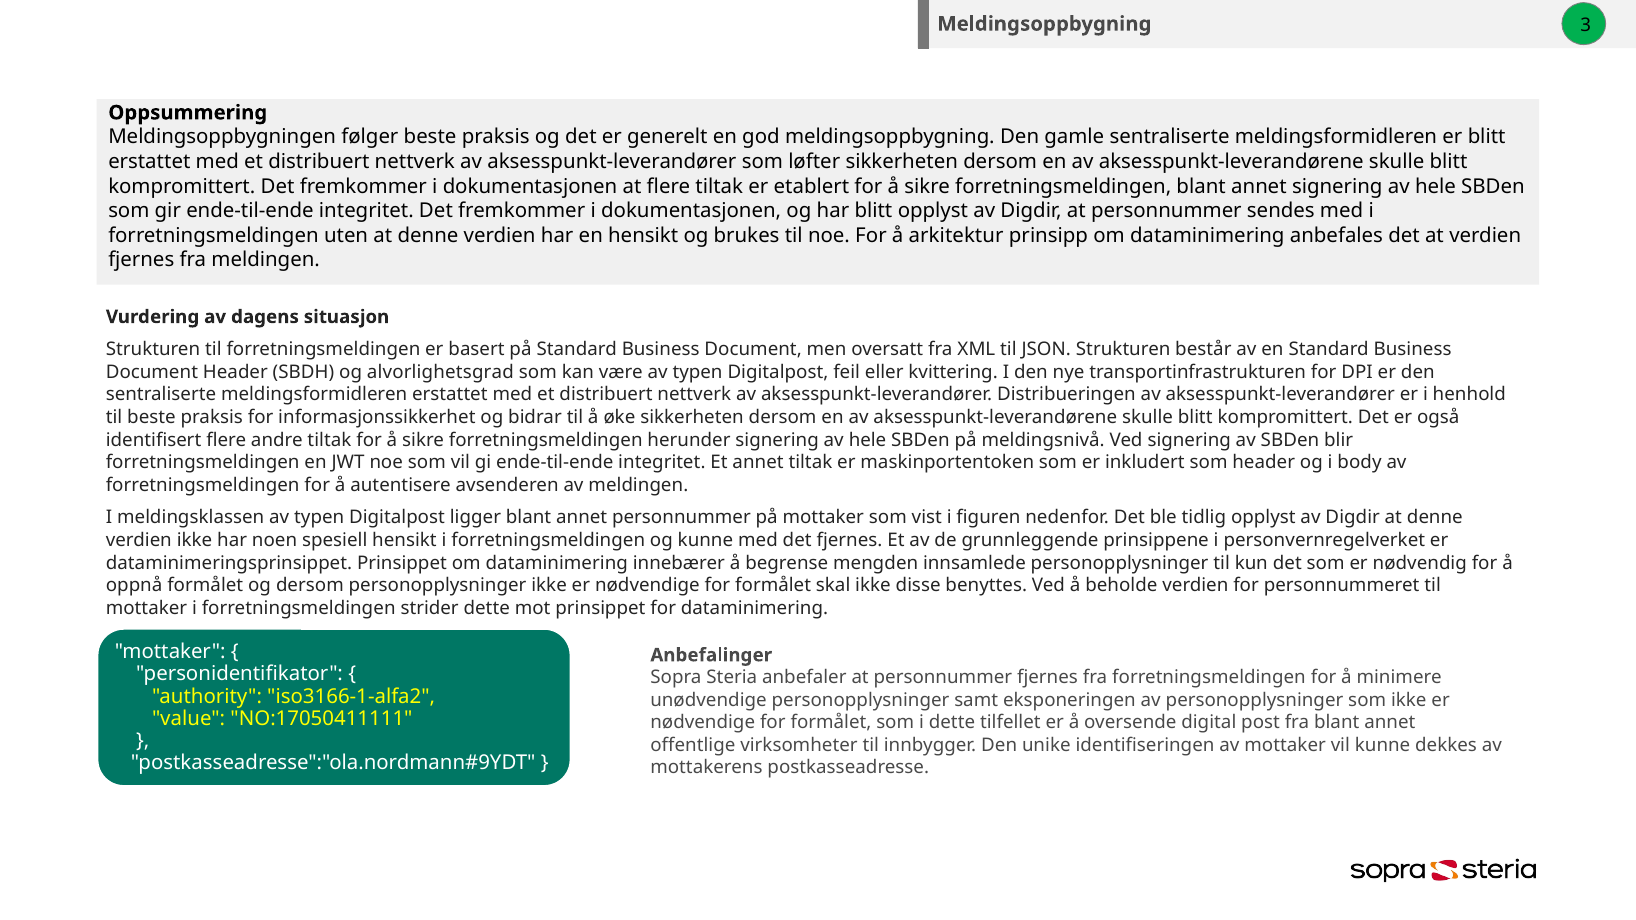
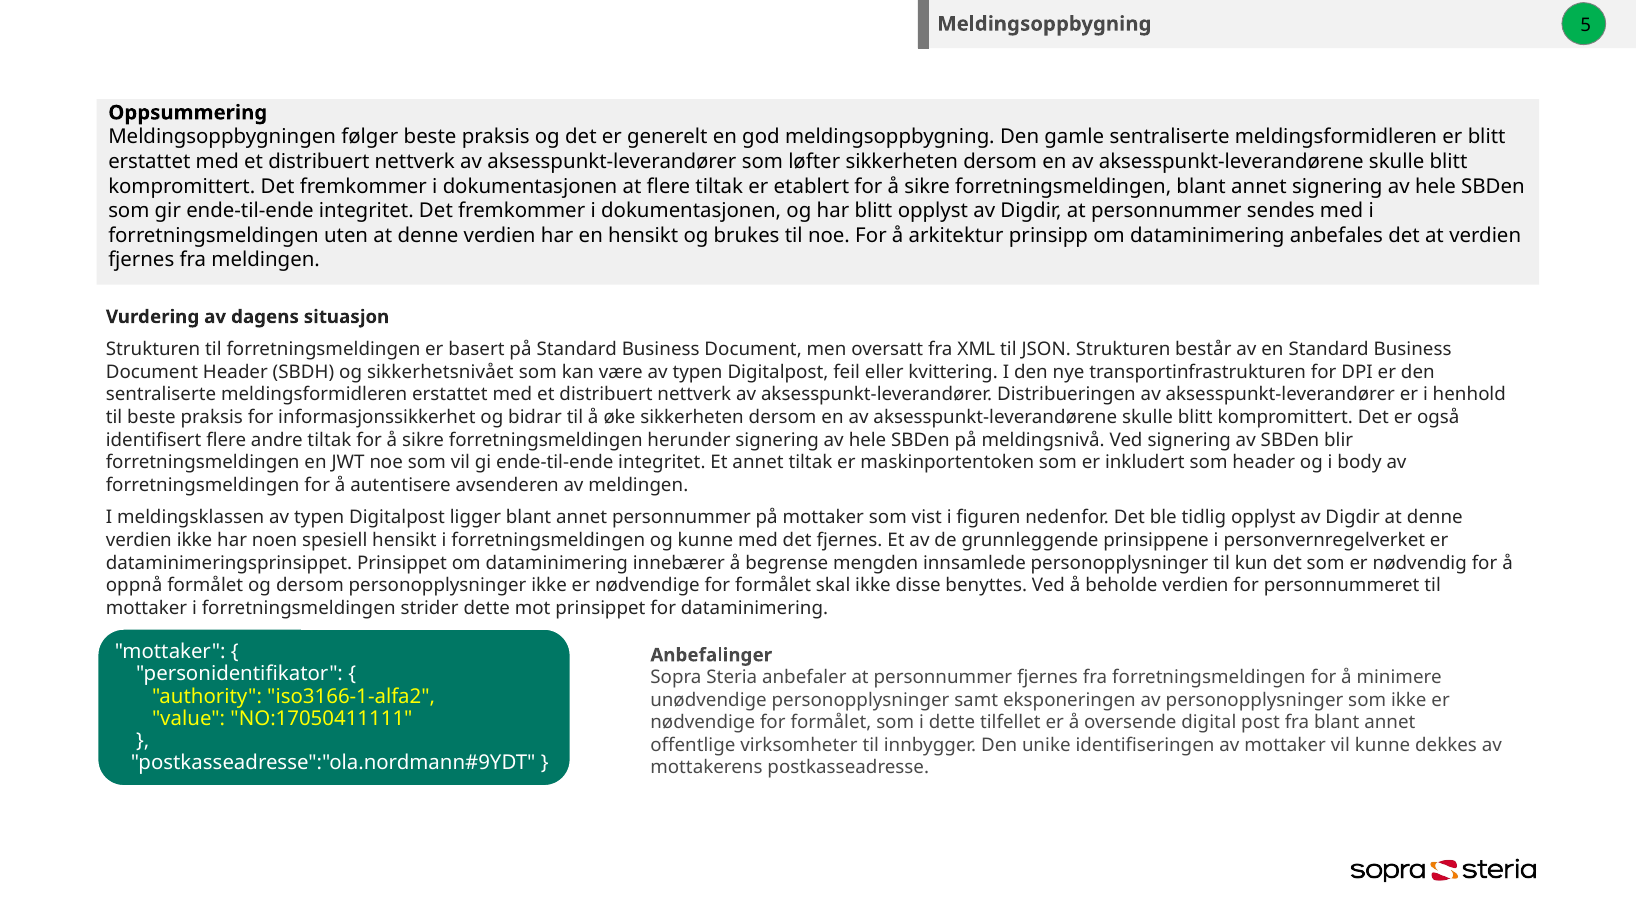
3: 3 -> 5
alvorlighetsgrad: alvorlighetsgrad -> sikkerhetsnivået
